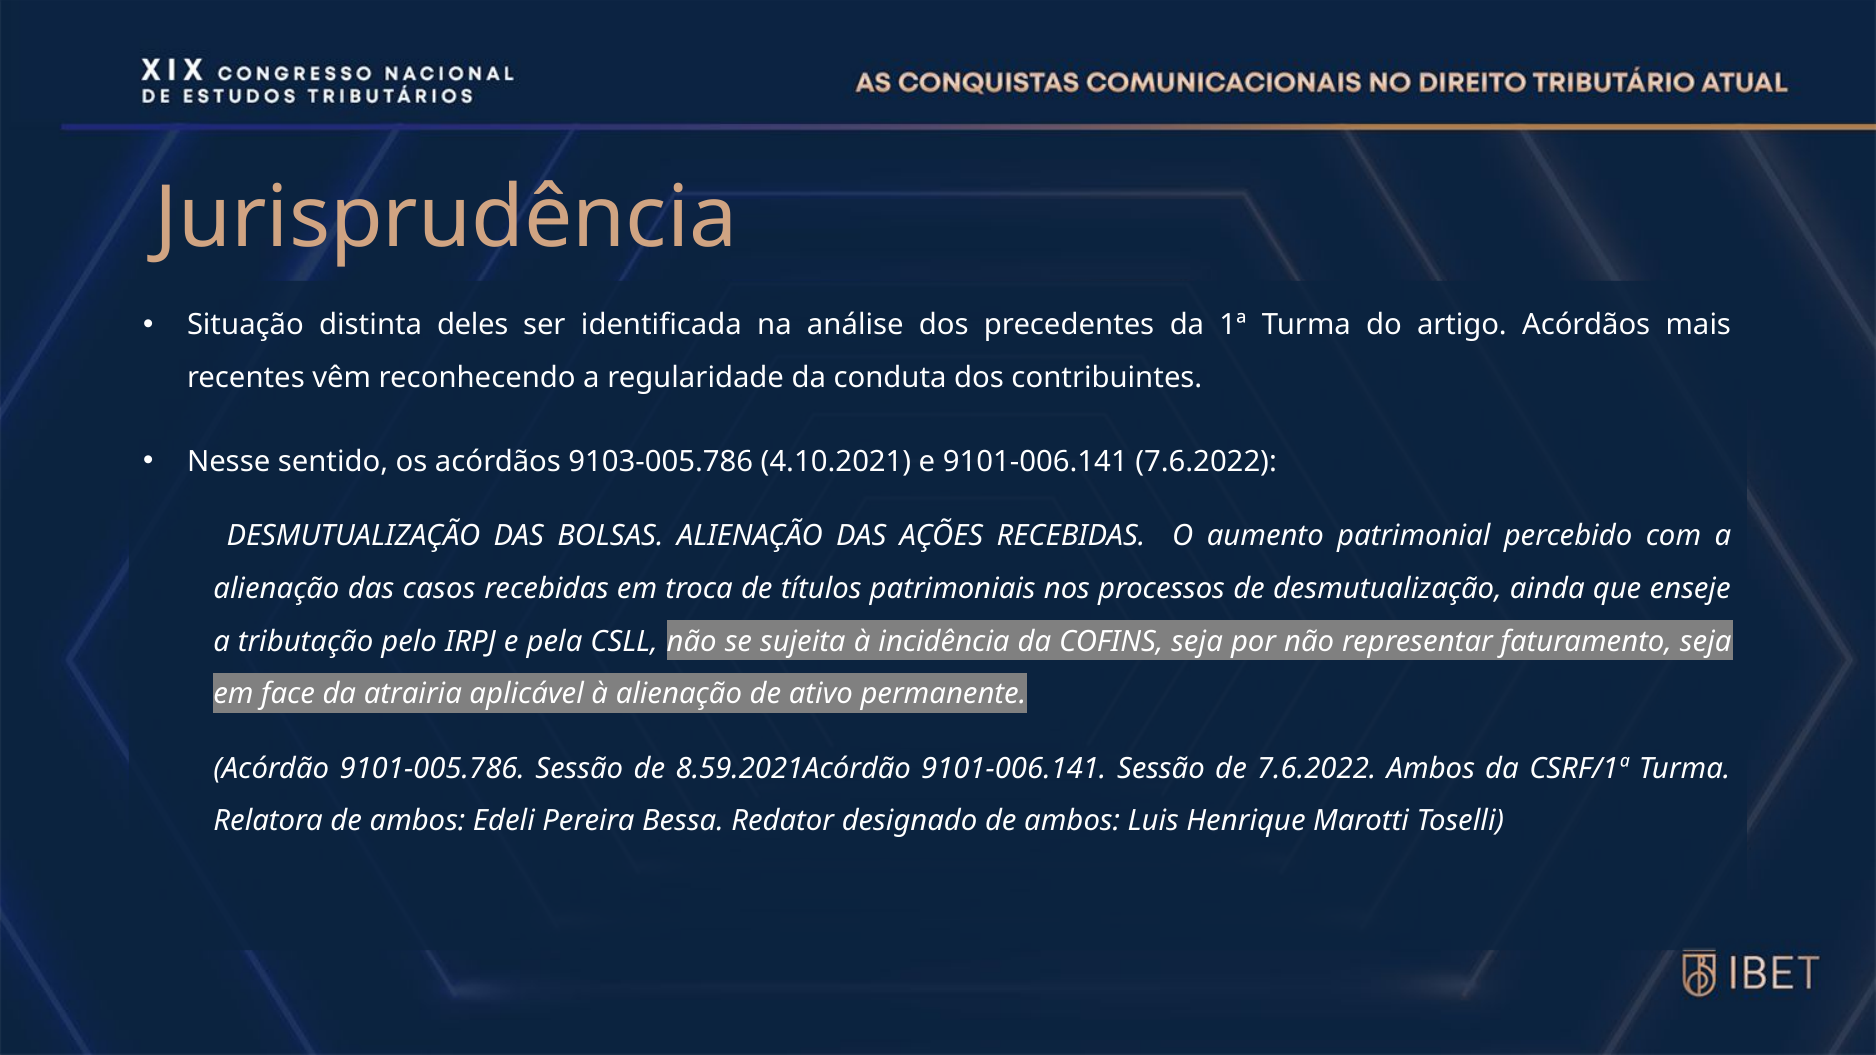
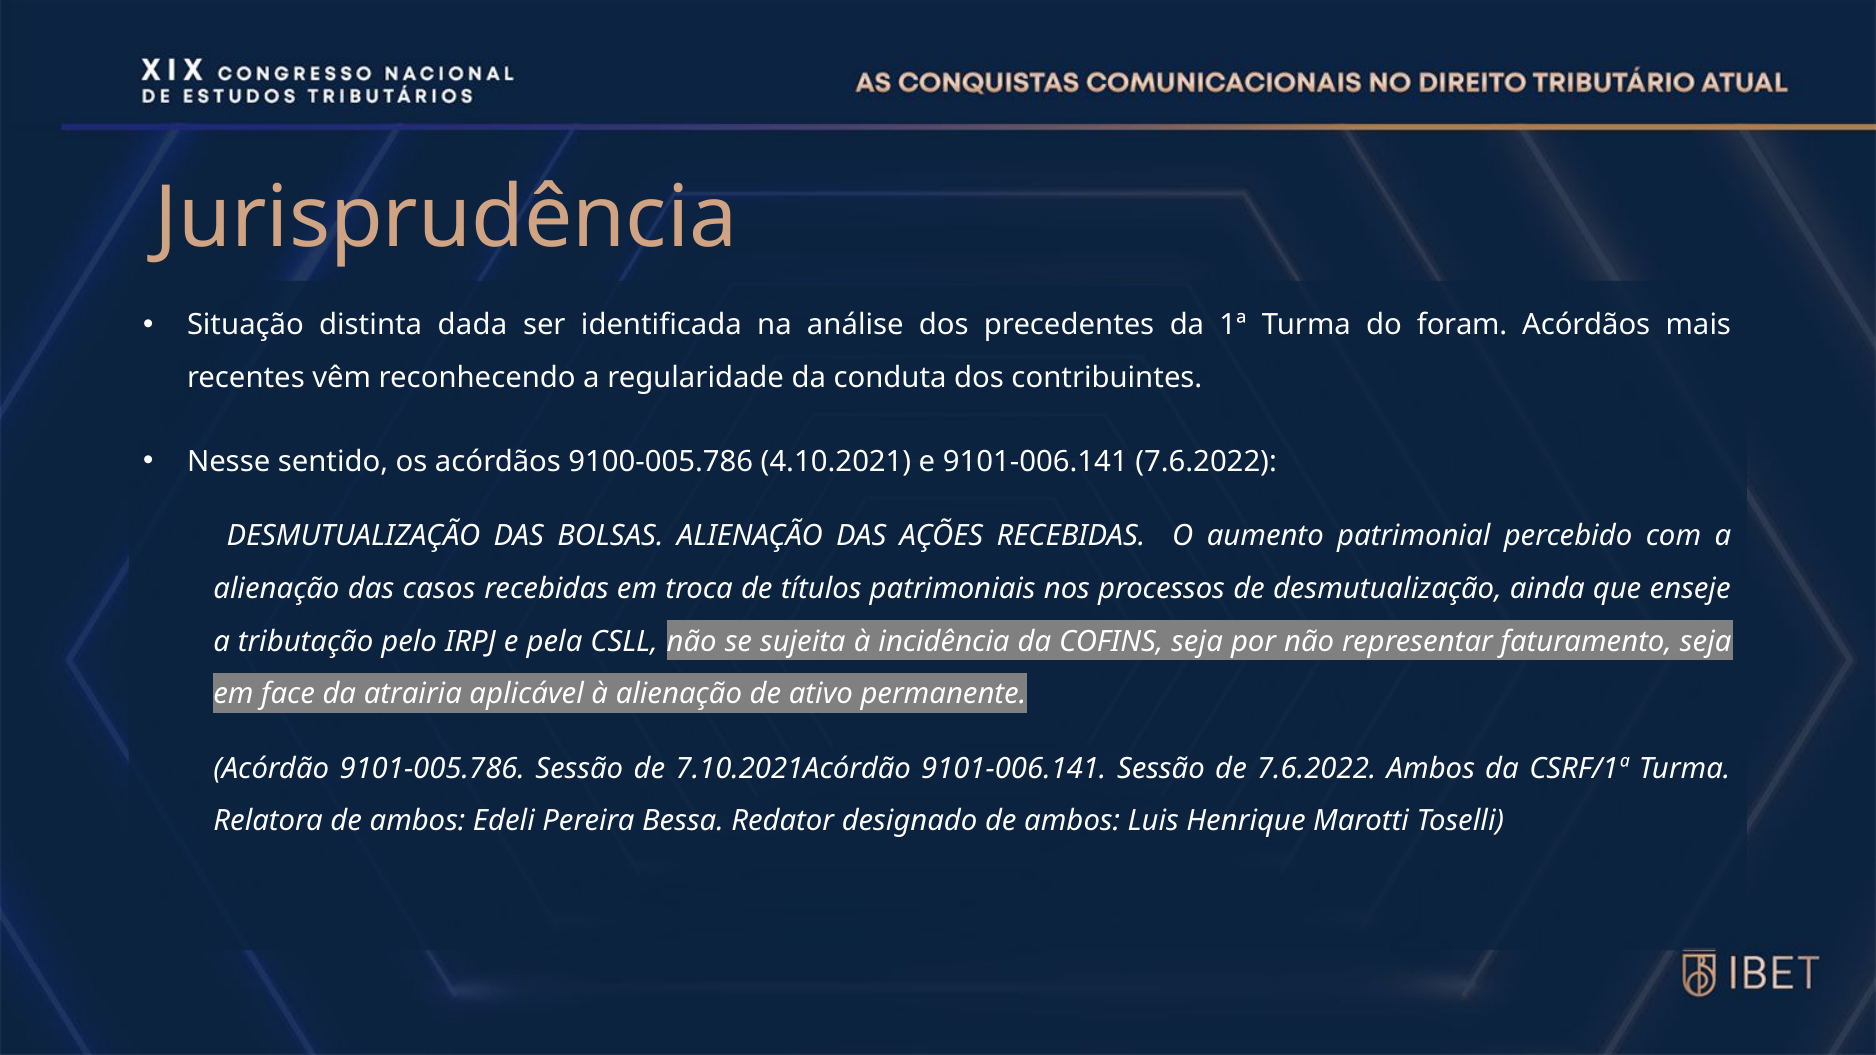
deles: deles -> dada
artigo: artigo -> foram
9103-005.786: 9103-005.786 -> 9100-005.786
8.59.2021Acórdão: 8.59.2021Acórdão -> 7.10.2021Acórdão
